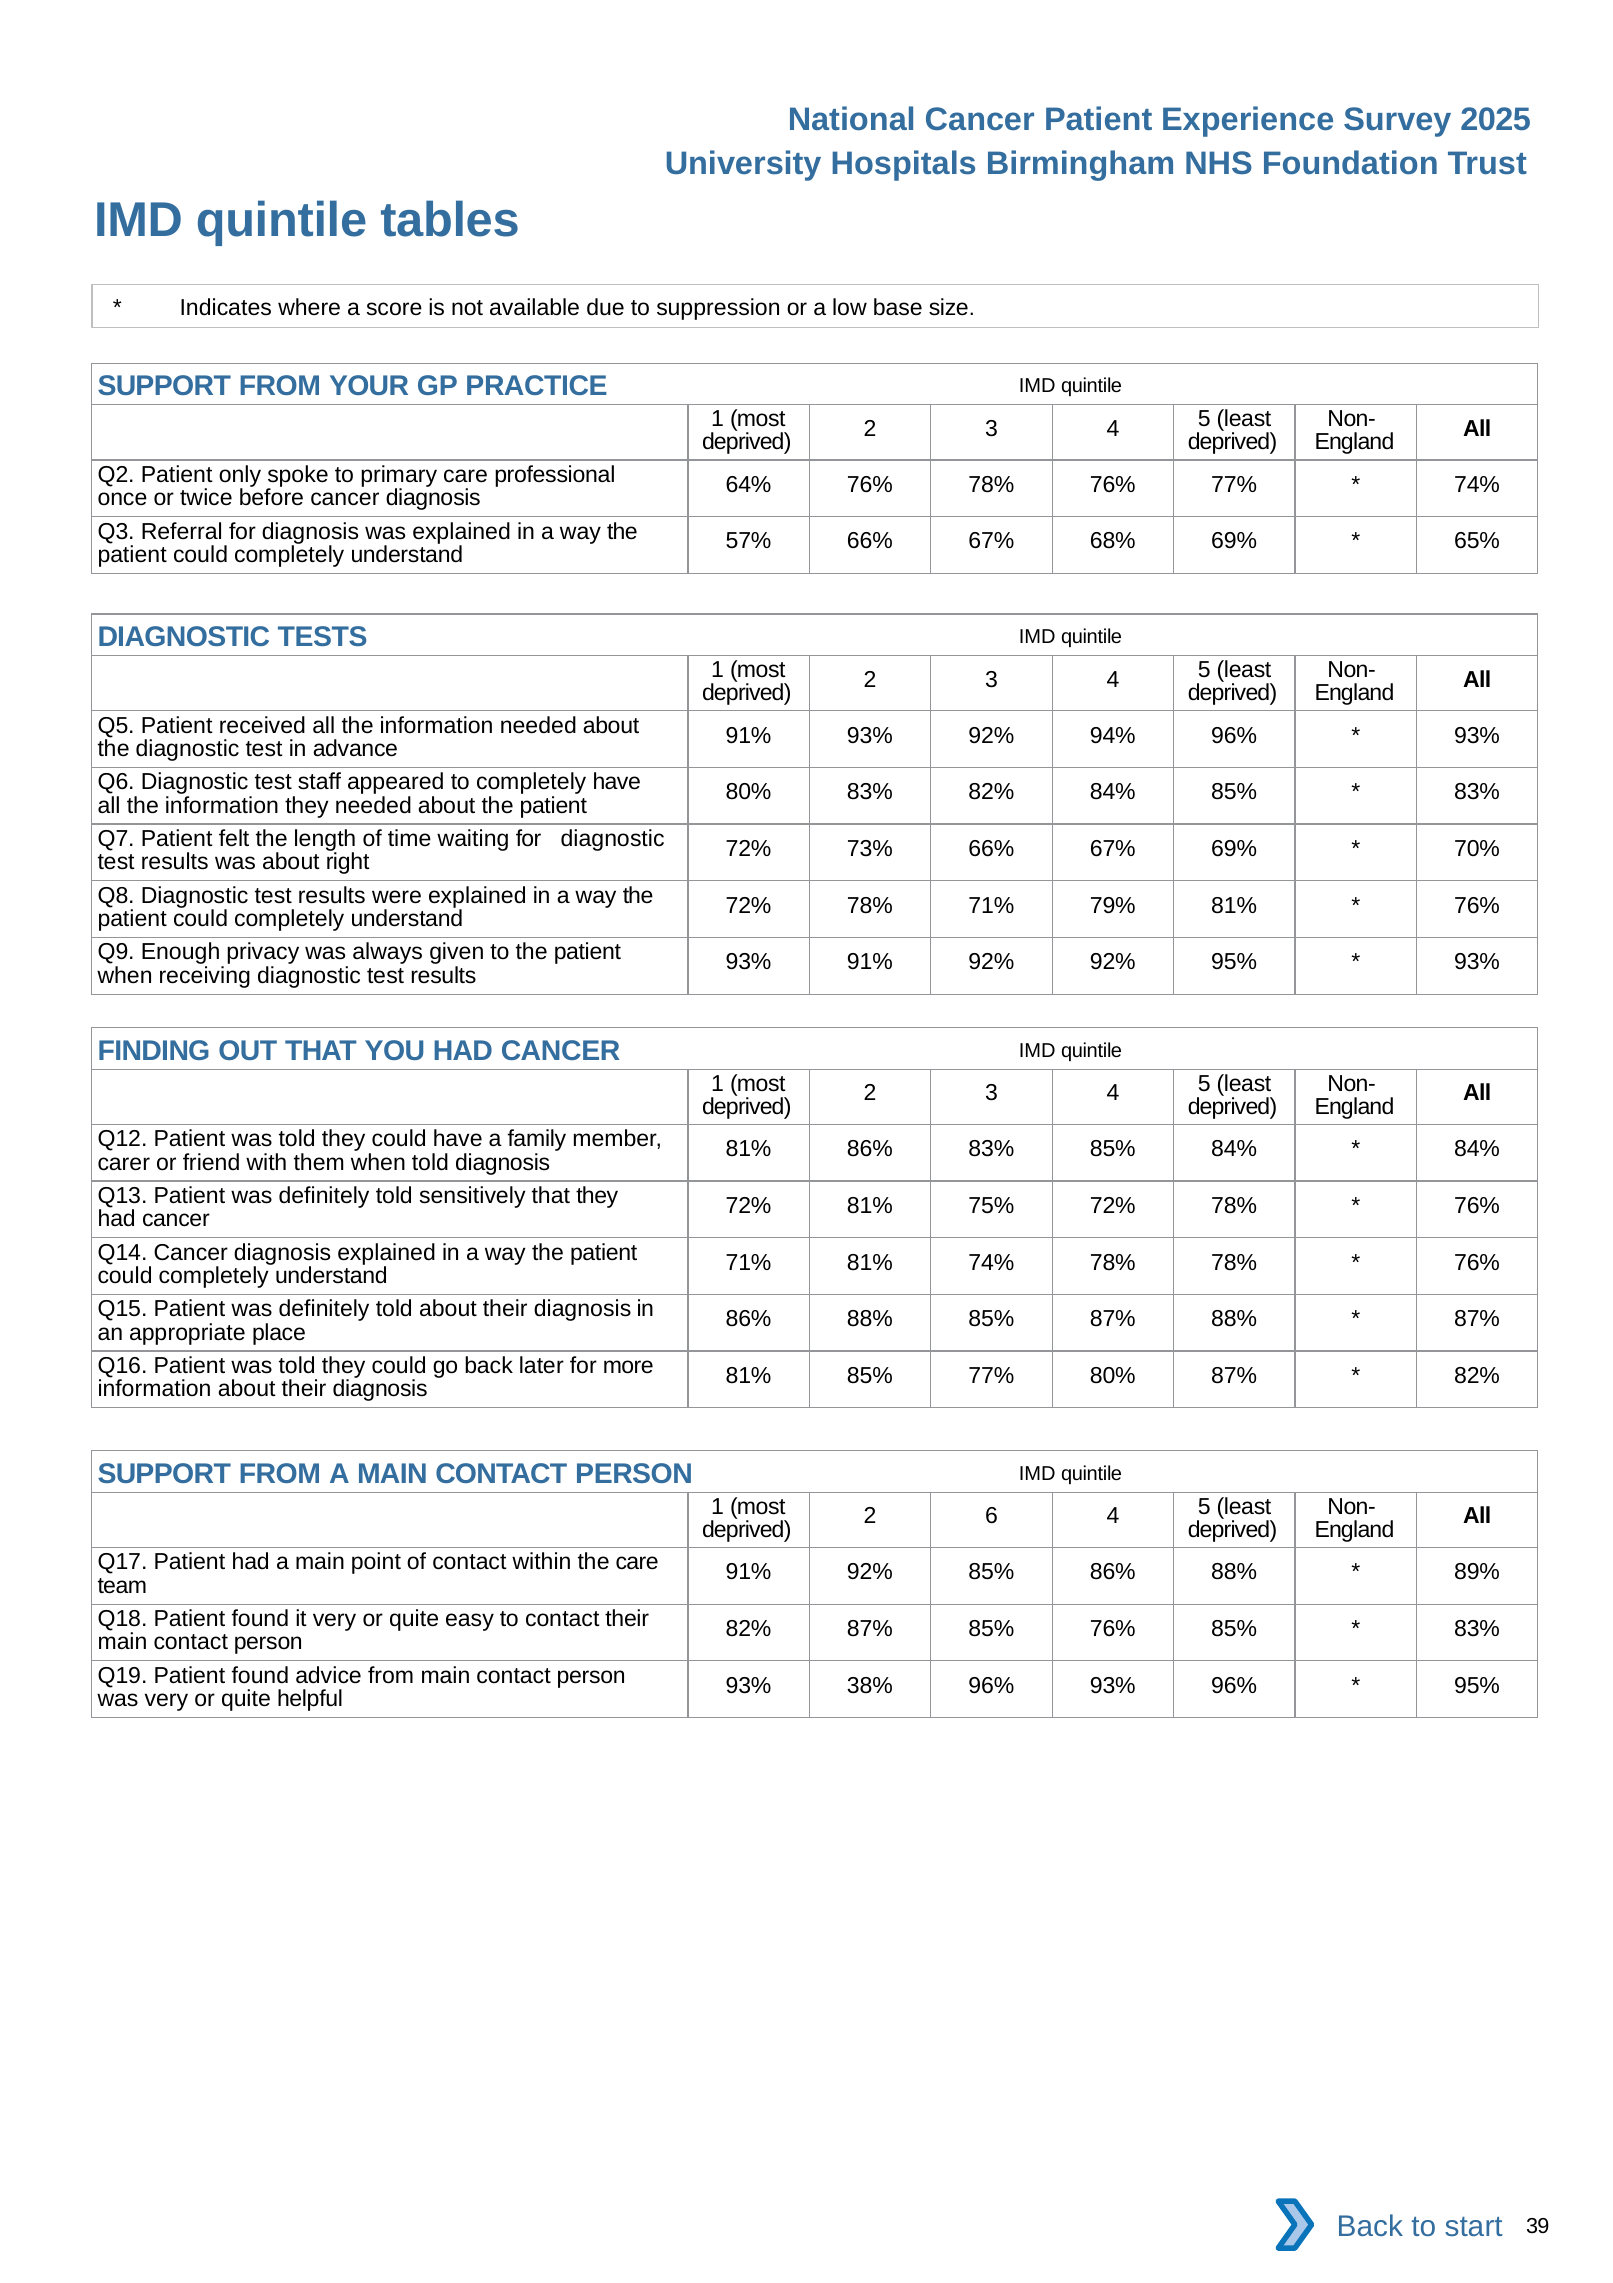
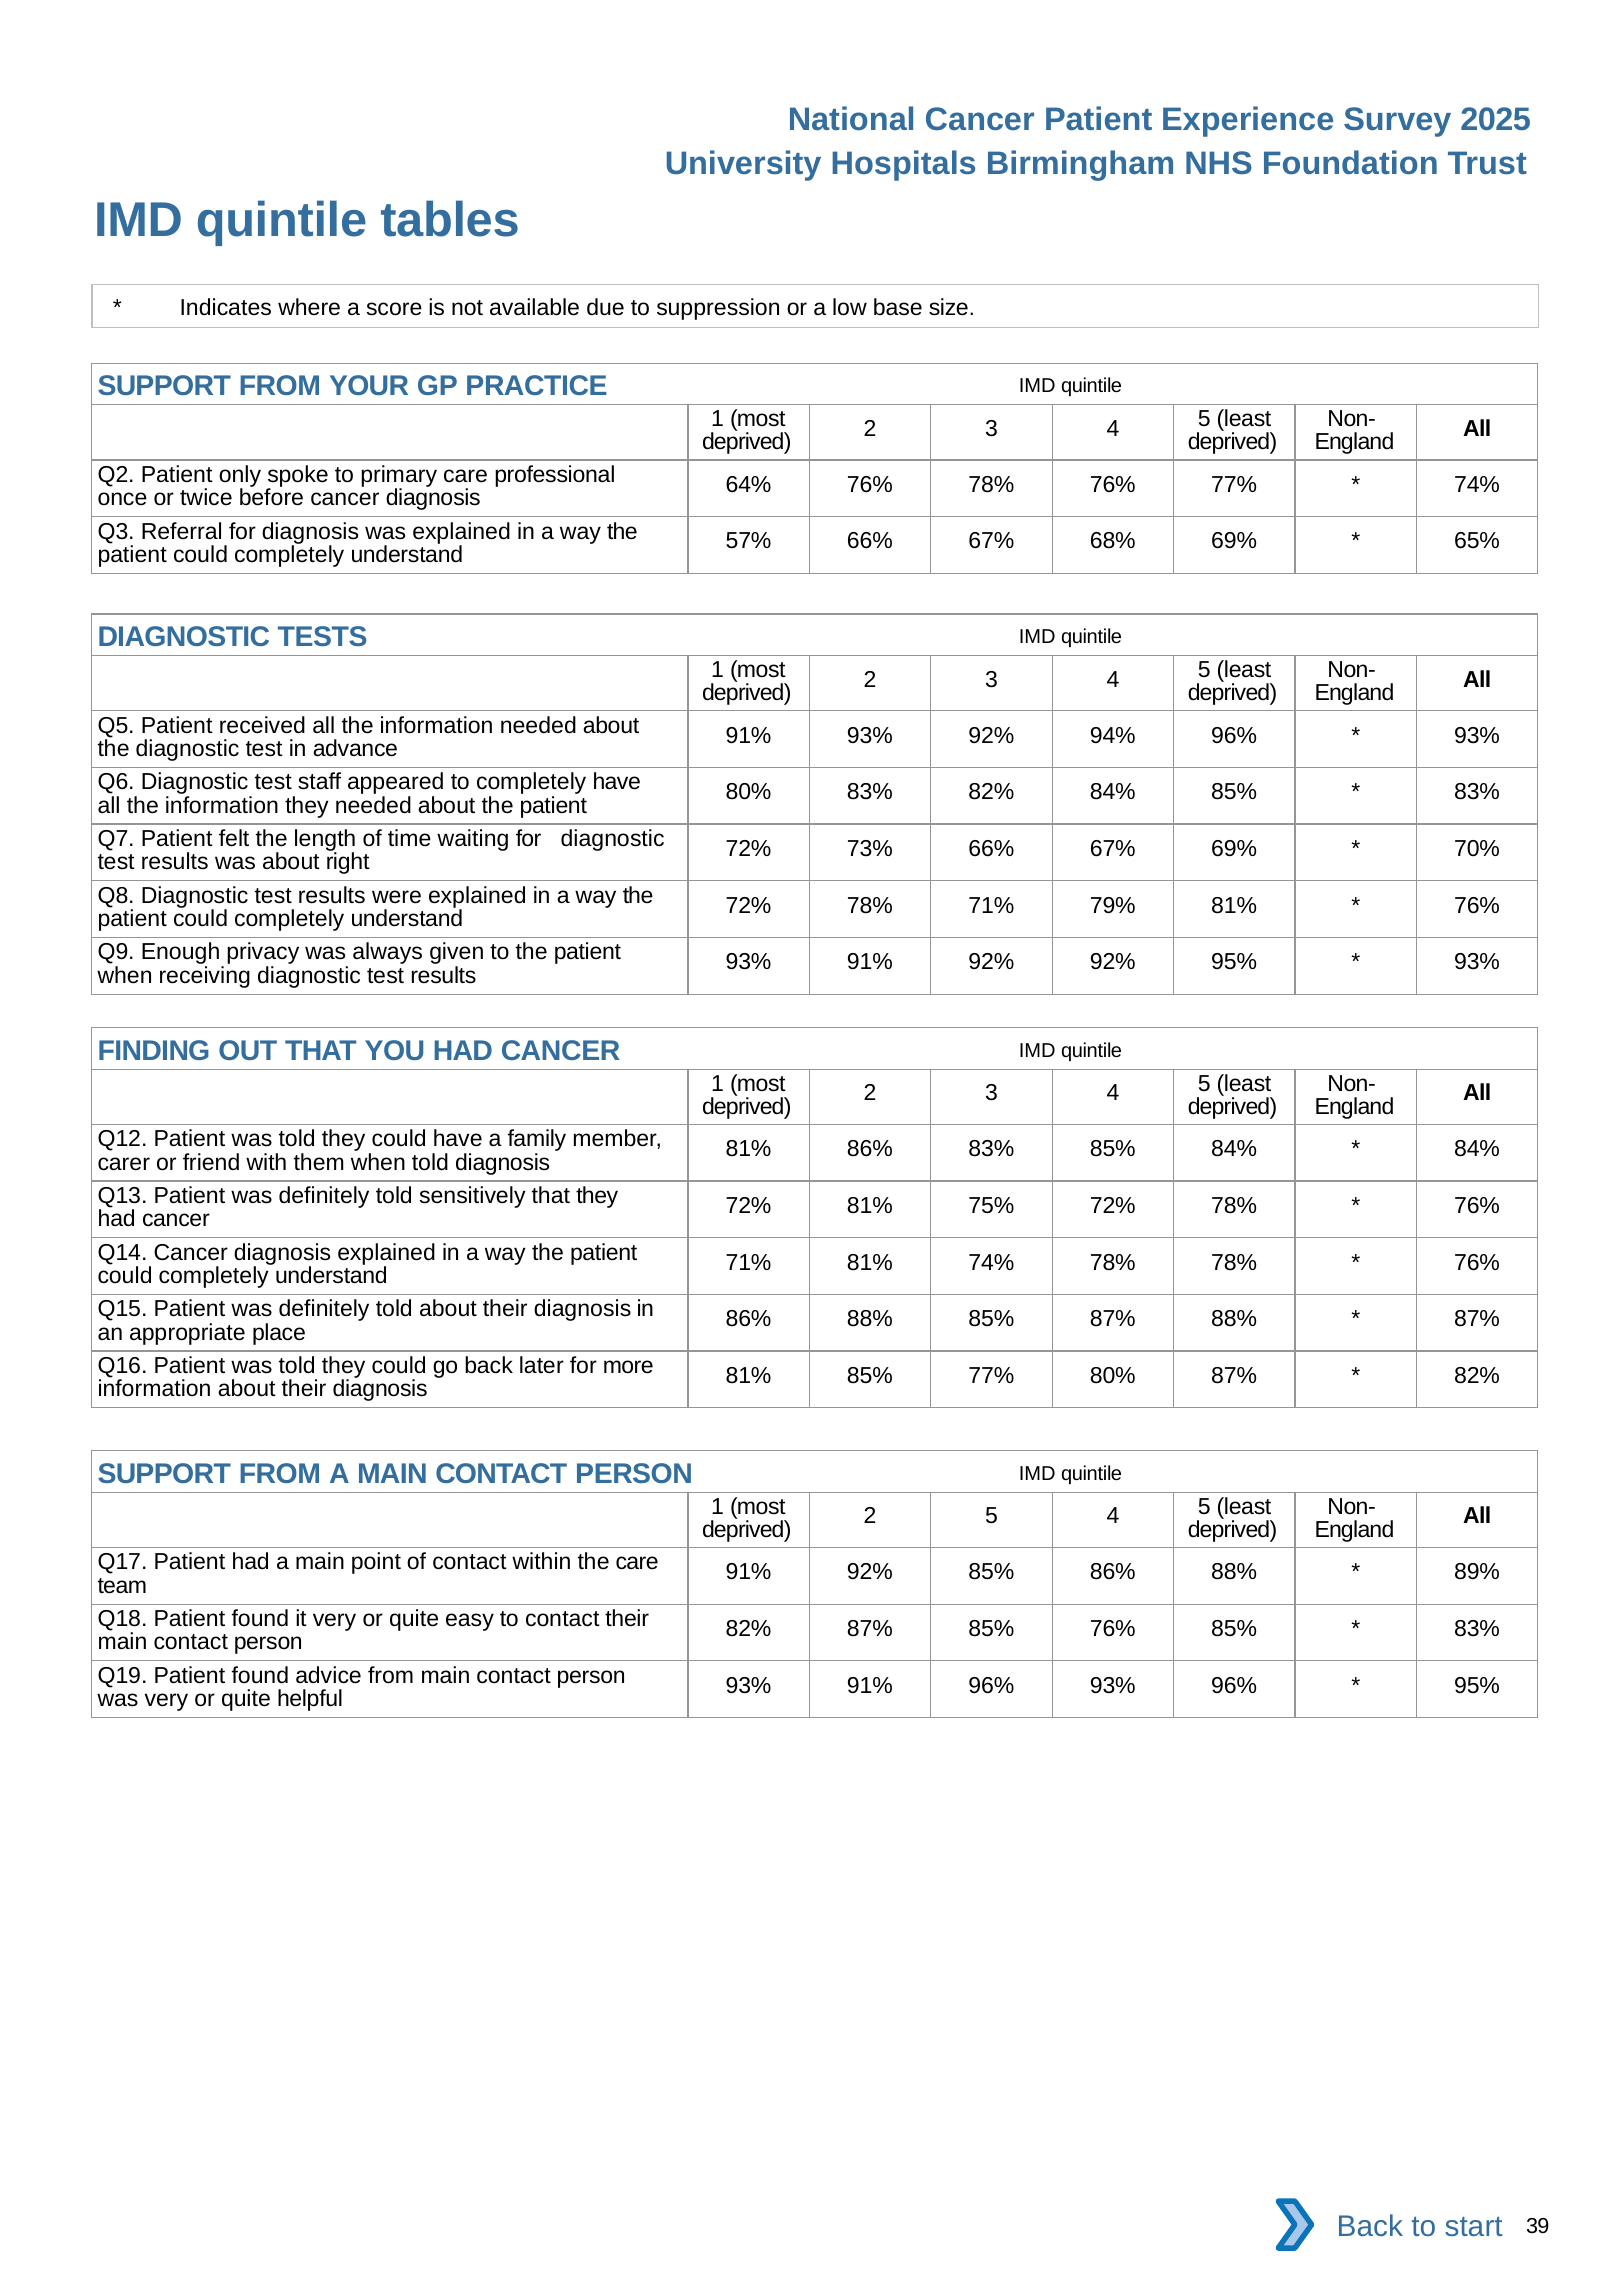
2 6: 6 -> 5
38% at (870, 1685): 38% -> 91%
